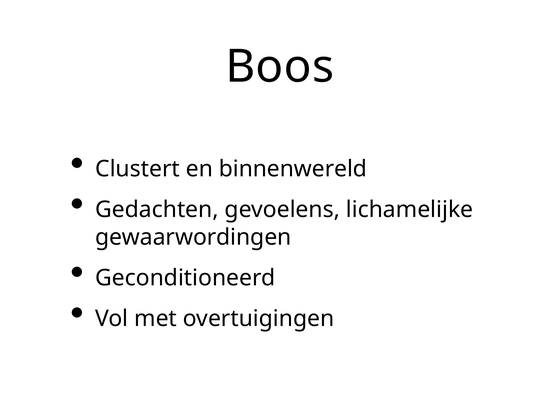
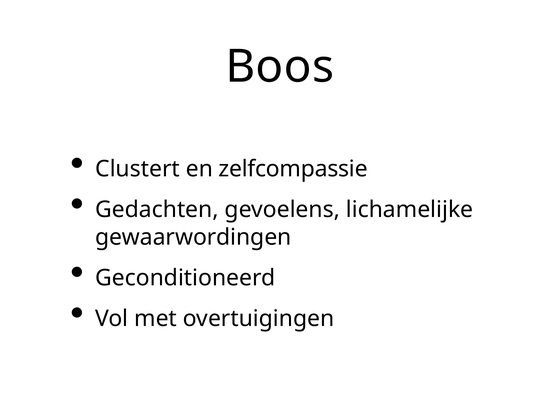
binnenwereld: binnenwereld -> zelfcompassie
